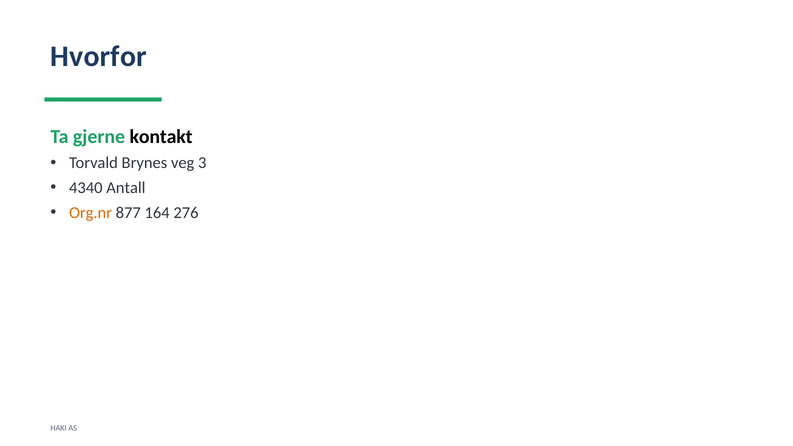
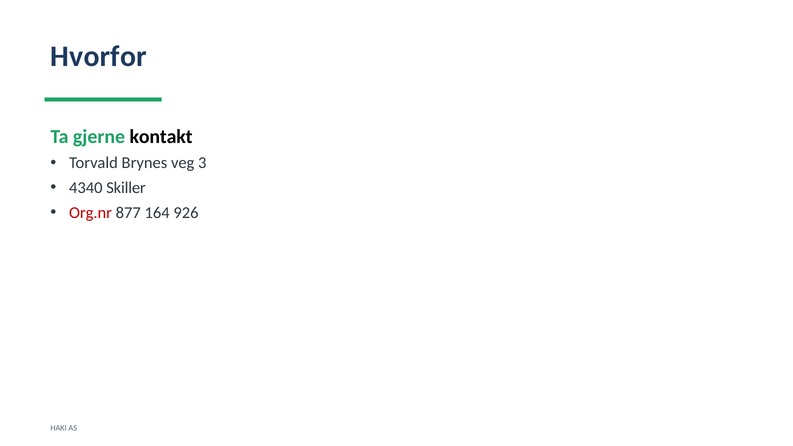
Antall: Antall -> Skiller
Org.nr colour: orange -> red
276: 276 -> 926
